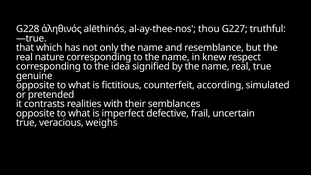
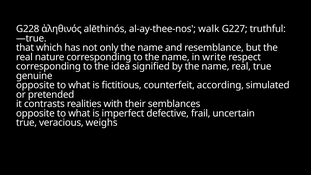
thou: thou -> walk
knew: knew -> write
